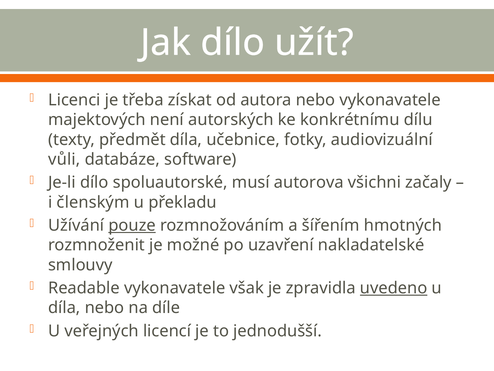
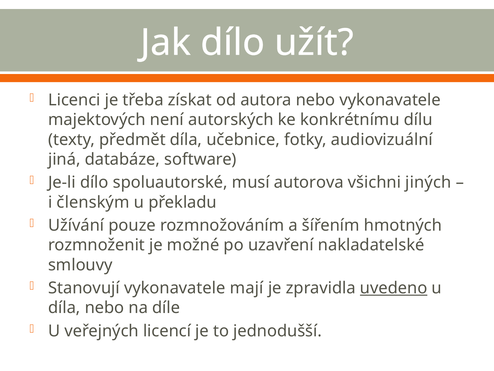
vůli: vůli -> jiná
začaly: začaly -> jiných
pouze underline: present -> none
Readable: Readable -> Stanovují
však: však -> mají
